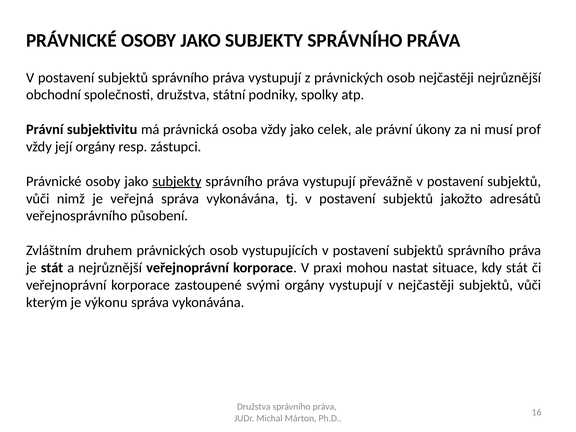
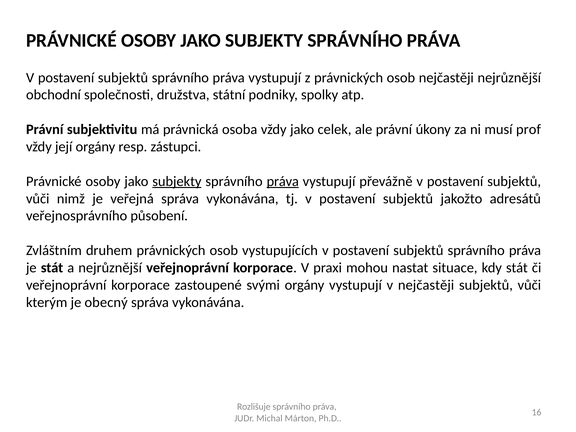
práva at (283, 181) underline: none -> present
výkonu: výkonu -> obecný
Družstva at (254, 407): Družstva -> Rozlišuje
